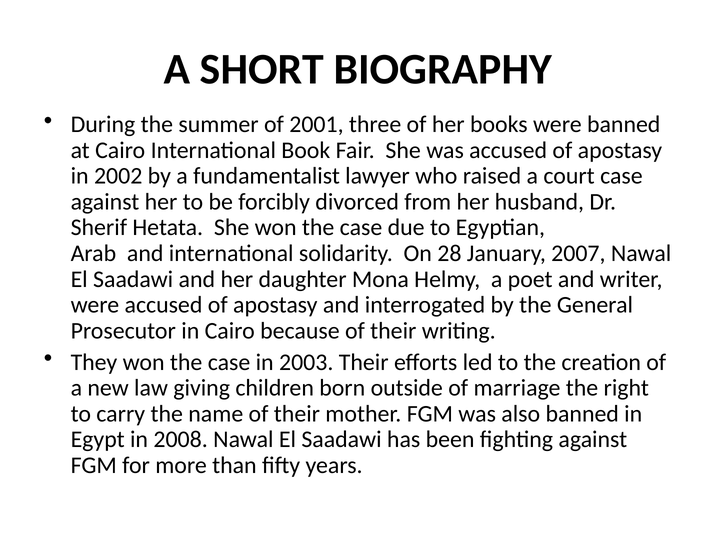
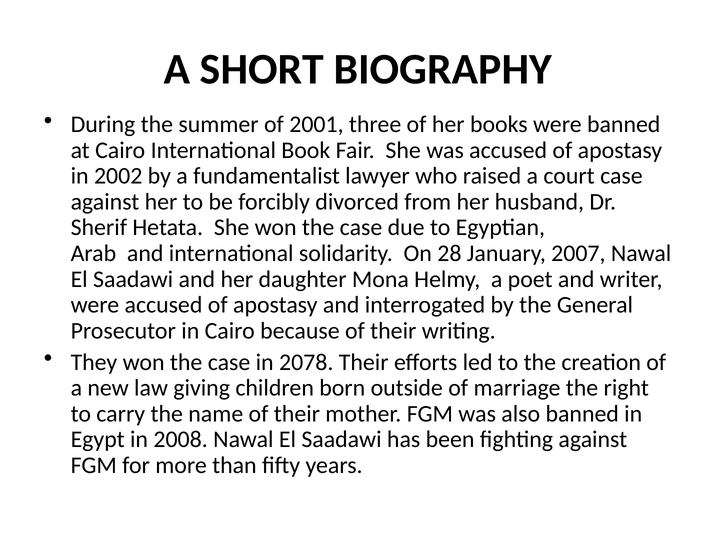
2003: 2003 -> 2078
